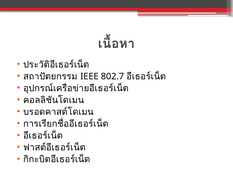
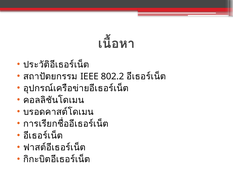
802.7: 802.7 -> 802.2
